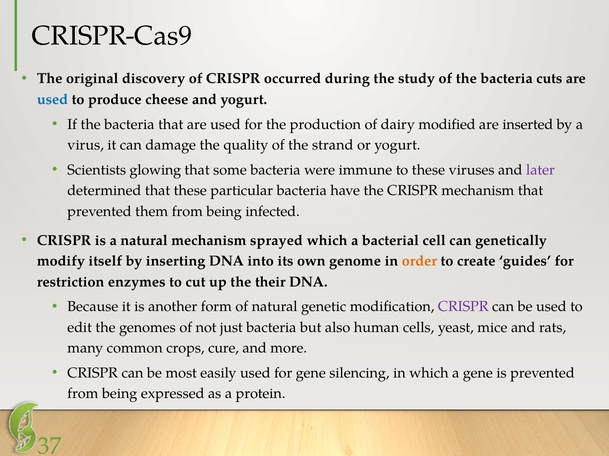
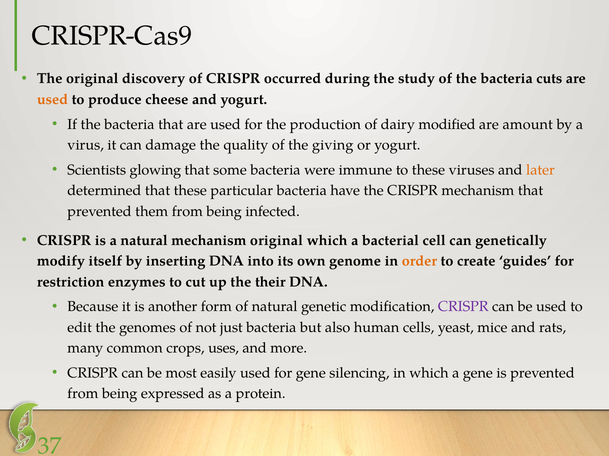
used at (52, 100) colour: blue -> orange
inserted: inserted -> amount
strand: strand -> giving
later colour: purple -> orange
mechanism sprayed: sprayed -> original
cure: cure -> uses
